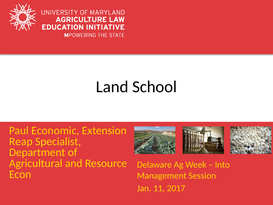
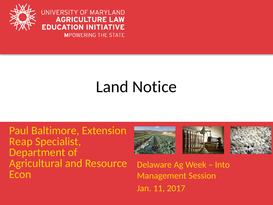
School: School -> Notice
Economic: Economic -> Baltimore
